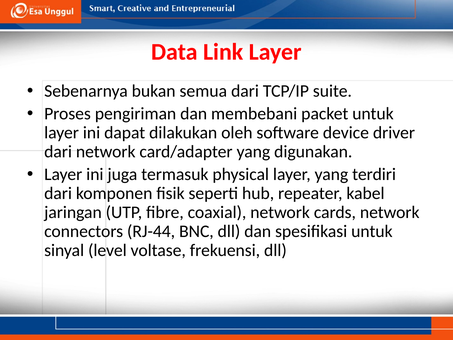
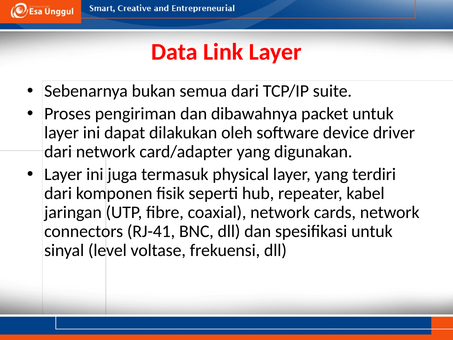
membebani: membebani -> dibawahnya
RJ-44: RJ-44 -> RJ-41
